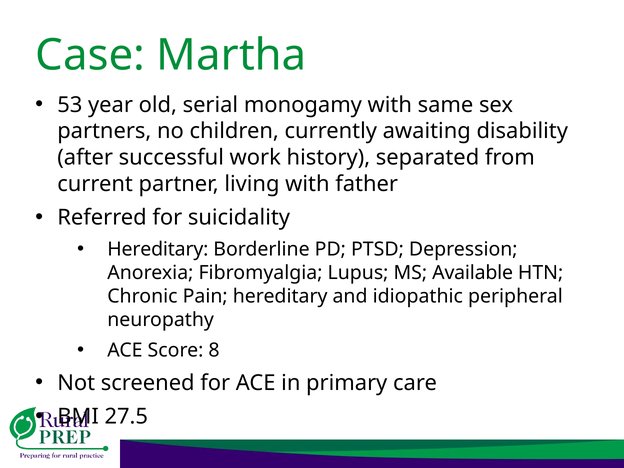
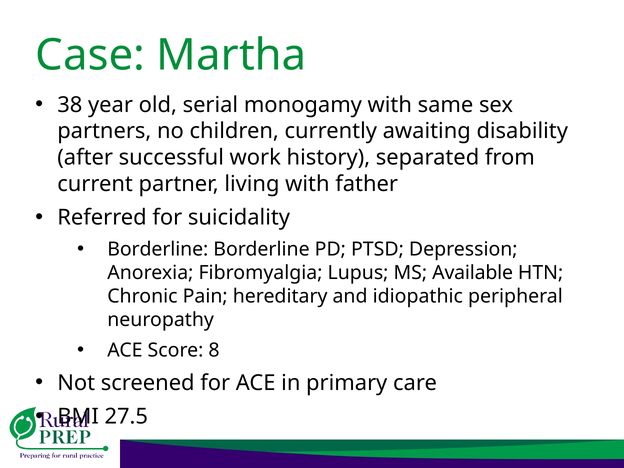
53: 53 -> 38
Hereditary at (158, 250): Hereditary -> Borderline
